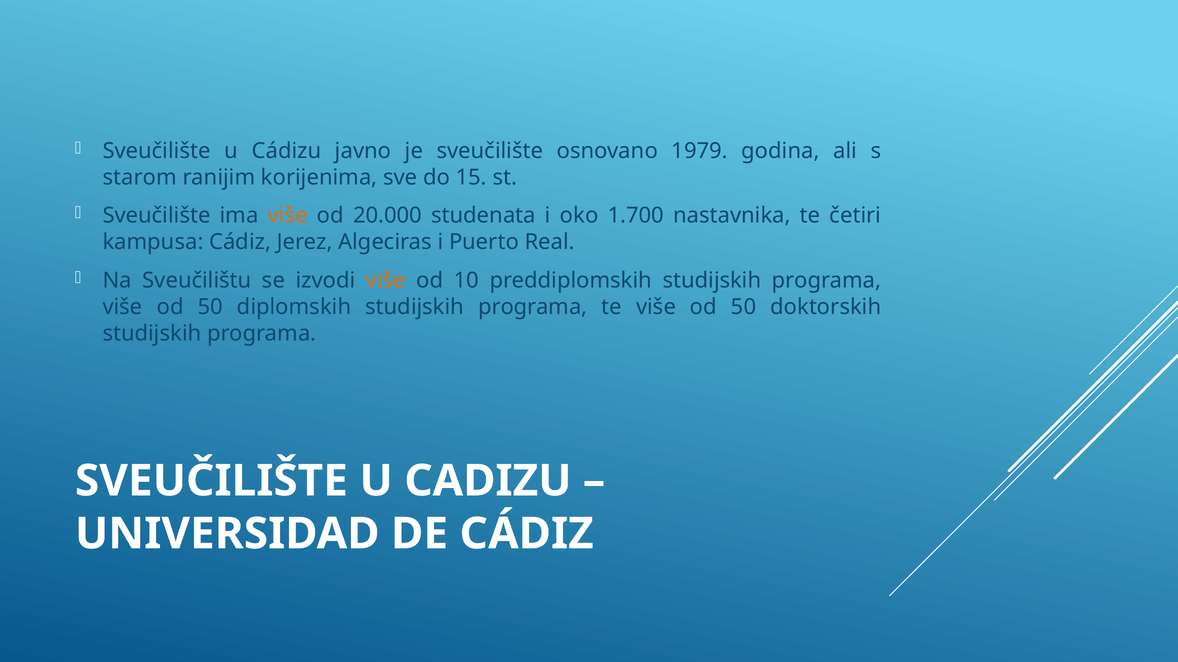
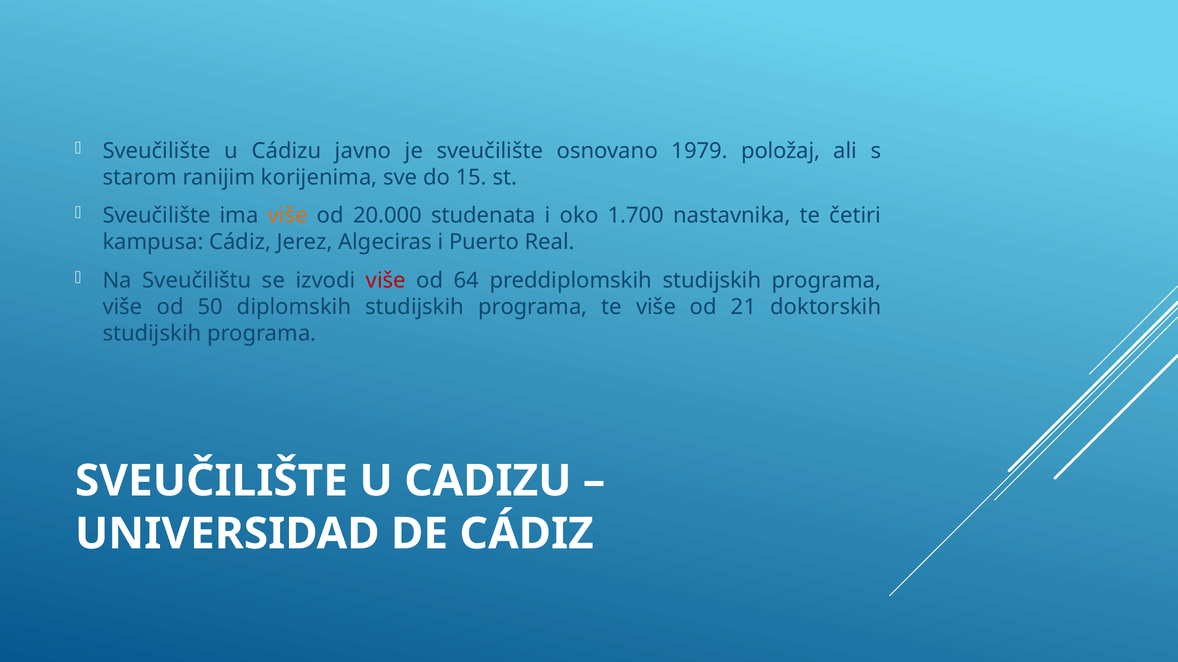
godina: godina -> položaj
više at (386, 281) colour: orange -> red
10: 10 -> 64
te više od 50: 50 -> 21
